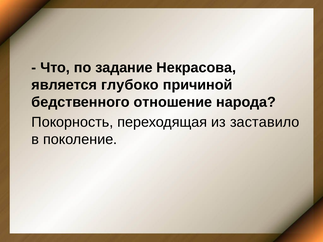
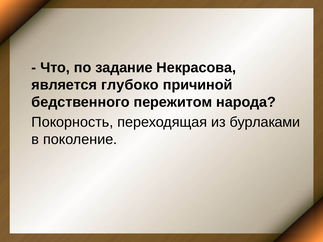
отношение: отношение -> пережитом
заставило: заставило -> бурлаками
